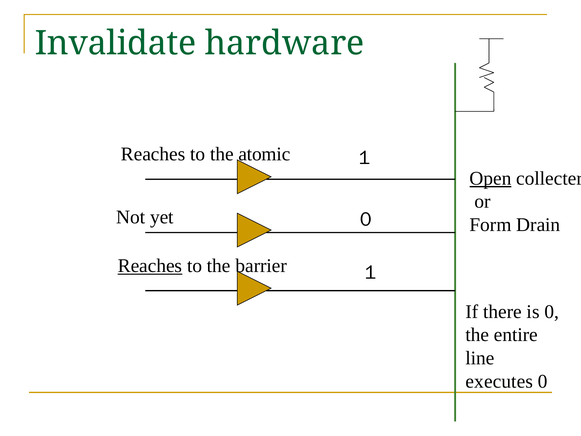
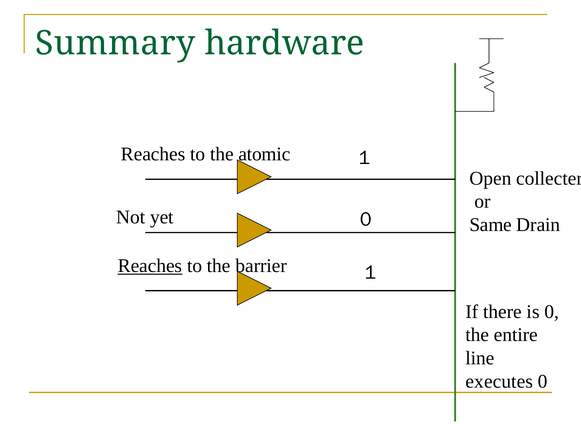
Invalidate: Invalidate -> Summary
Open underline: present -> none
Form: Form -> Same
